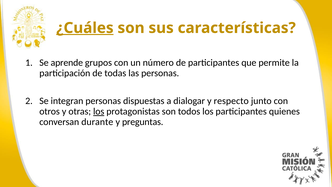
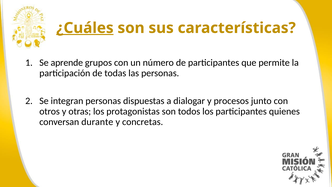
respecto: respecto -> procesos
los at (99, 111) underline: present -> none
preguntas: preguntas -> concretas
